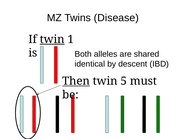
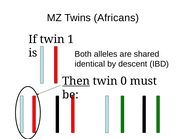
Disease: Disease -> Africans
twin at (52, 40) underline: present -> none
5: 5 -> 0
